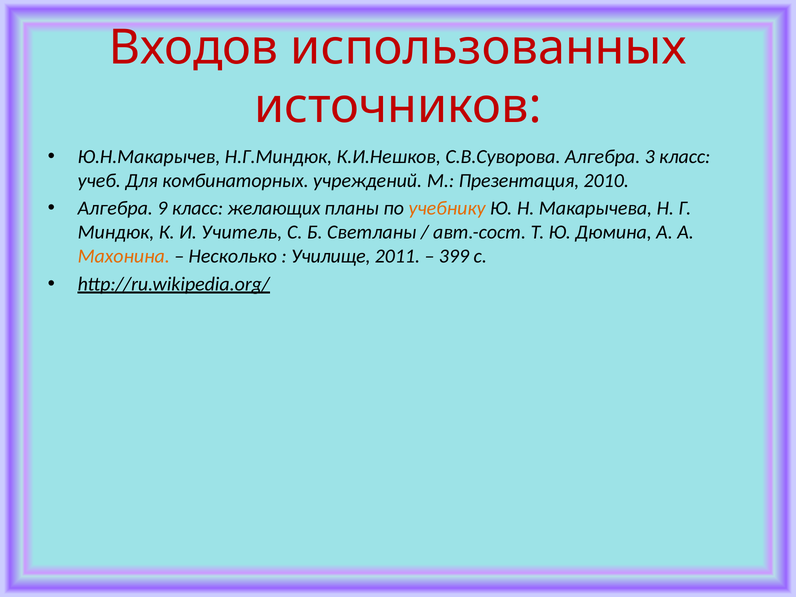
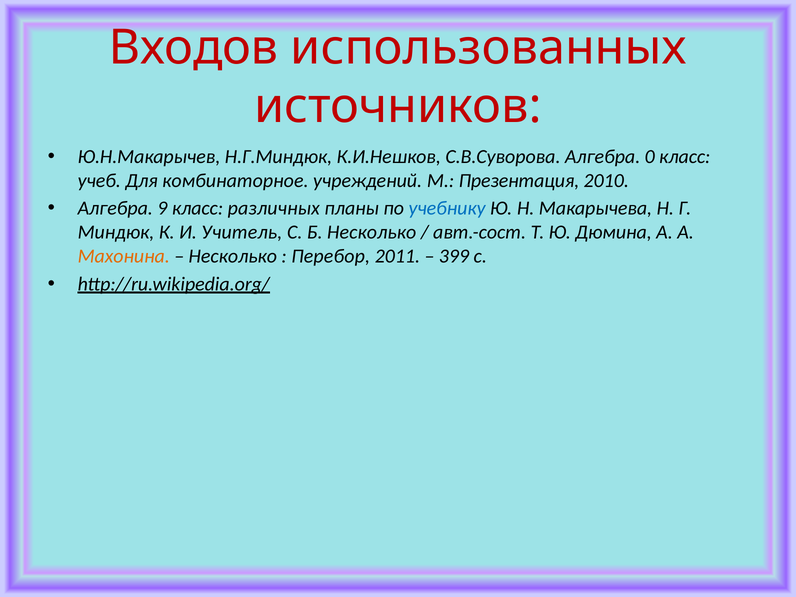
3: 3 -> 0
комбинаторных: комбинаторных -> комбинаторное
желающих: желающих -> различных
учебнику colour: orange -> blue
Б Светланы: Светланы -> Несколько
Училище: Училище -> Перебор
